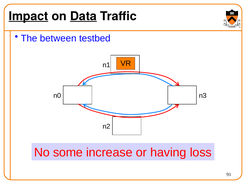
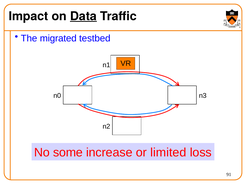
Impact underline: present -> none
between: between -> migrated
having: having -> limited
